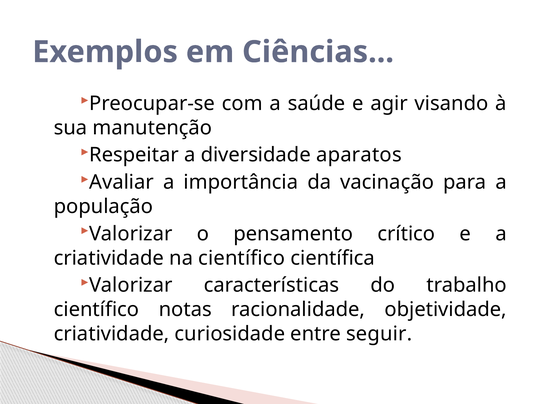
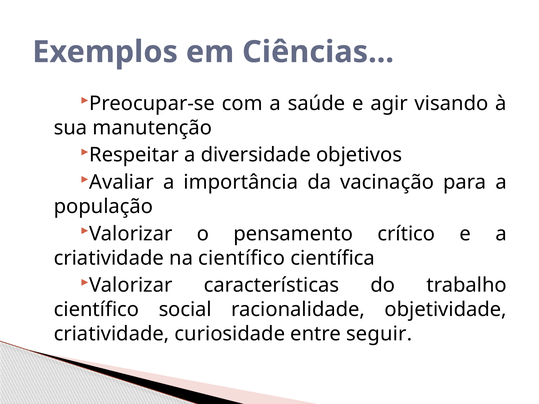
aparatos: aparatos -> objetivos
notas: notas -> social
